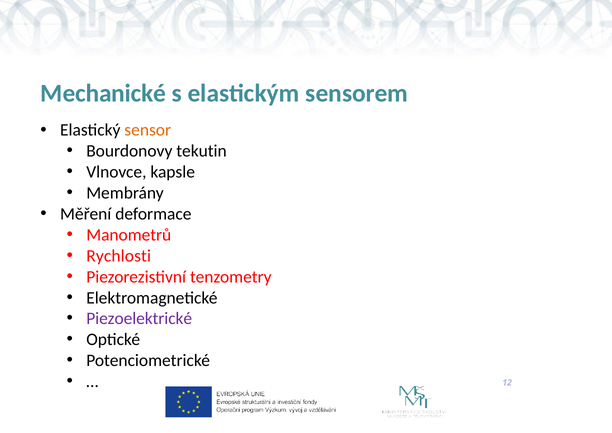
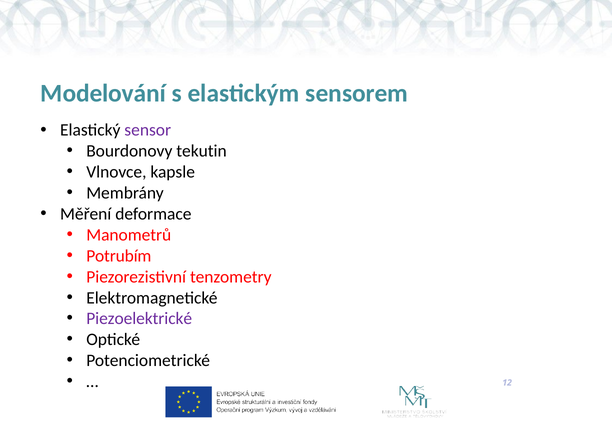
Mechanické: Mechanické -> Modelování
sensor colour: orange -> purple
Rychlosti: Rychlosti -> Potrubím
